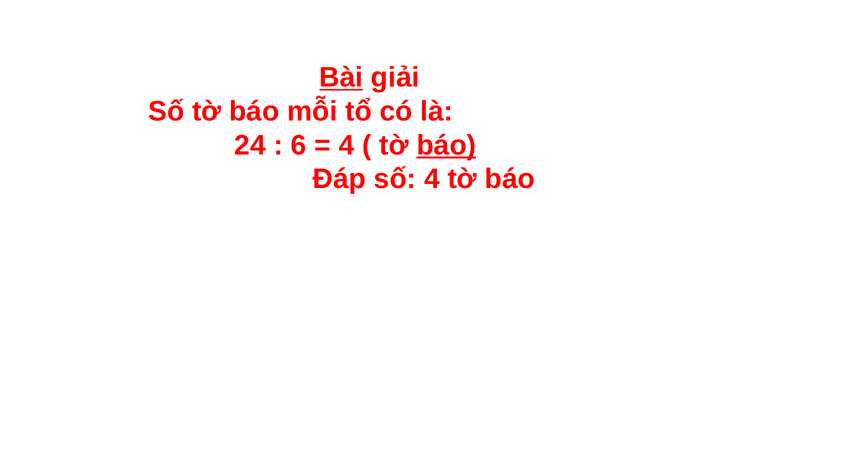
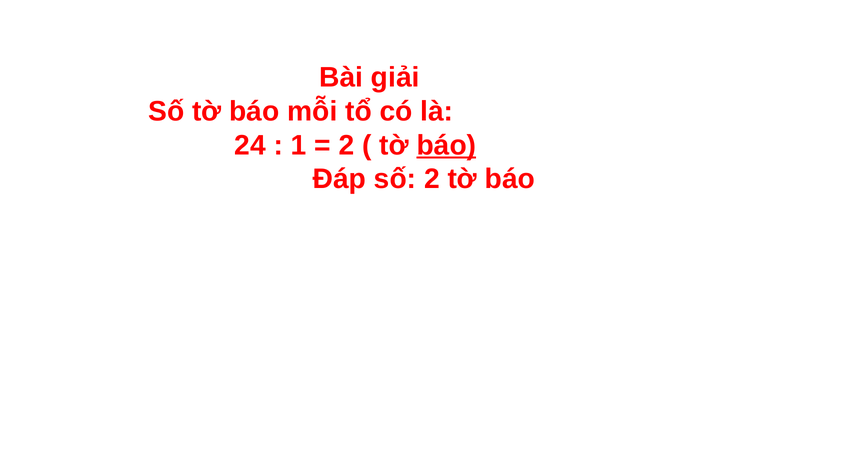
Bài underline: present -> none
6: 6 -> 1
4 at (347, 145): 4 -> 2
số 4: 4 -> 2
